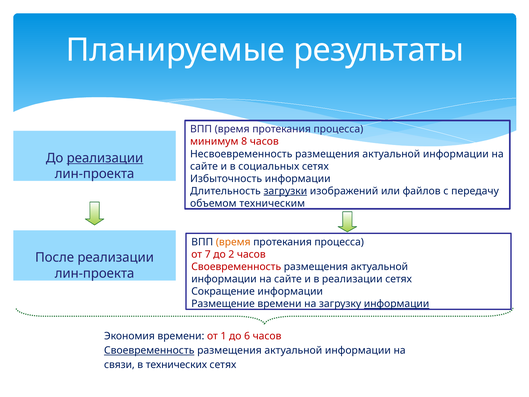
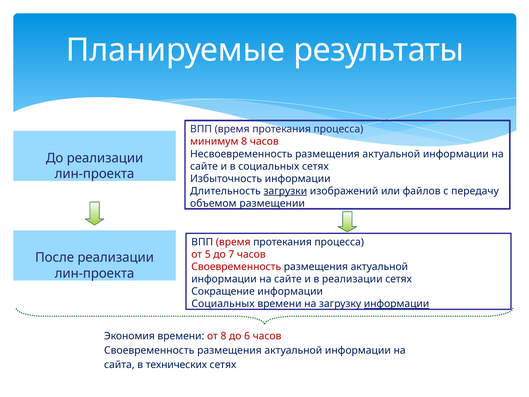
реализации at (105, 158) underline: present -> none
техническим: техническим -> размещении
время at (233, 242) colour: orange -> red
7: 7 -> 5
2: 2 -> 7
Размещение at (223, 304): Размещение -> Социальных
от 1: 1 -> 8
Своевременность at (149, 350) underline: present -> none
связи: связи -> сайта
